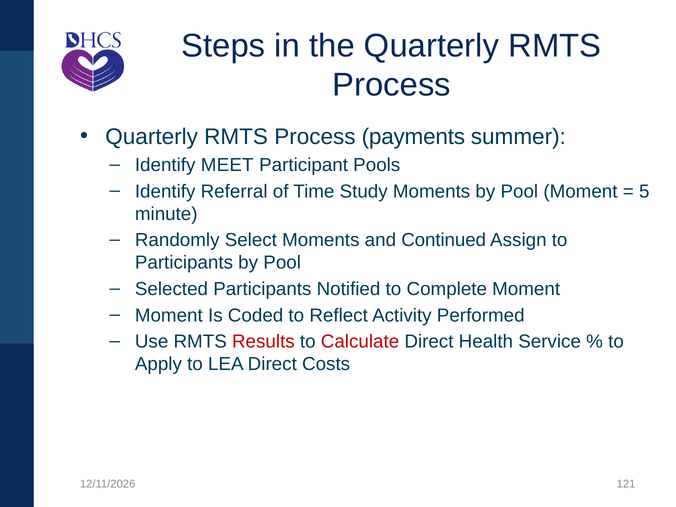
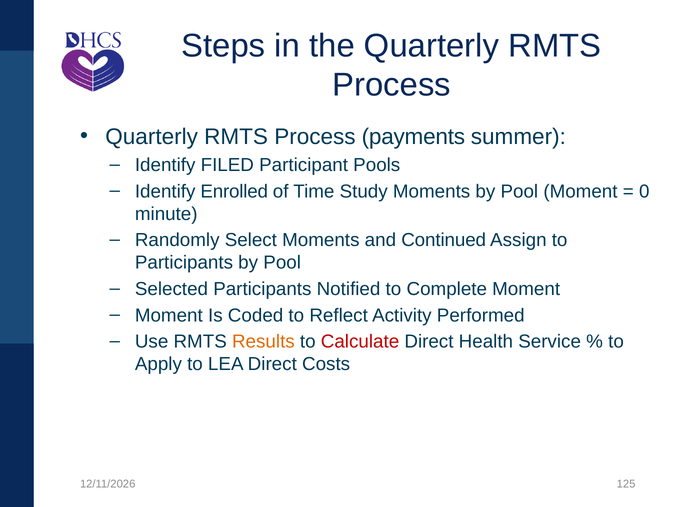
MEET: MEET -> FILED
Referral: Referral -> Enrolled
5: 5 -> 0
Results colour: red -> orange
121: 121 -> 125
